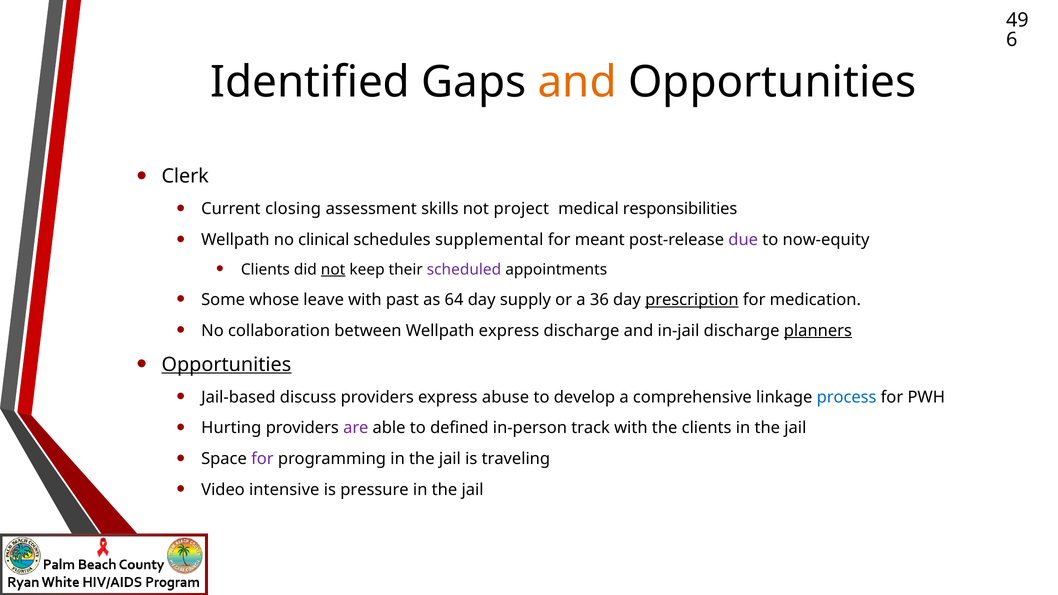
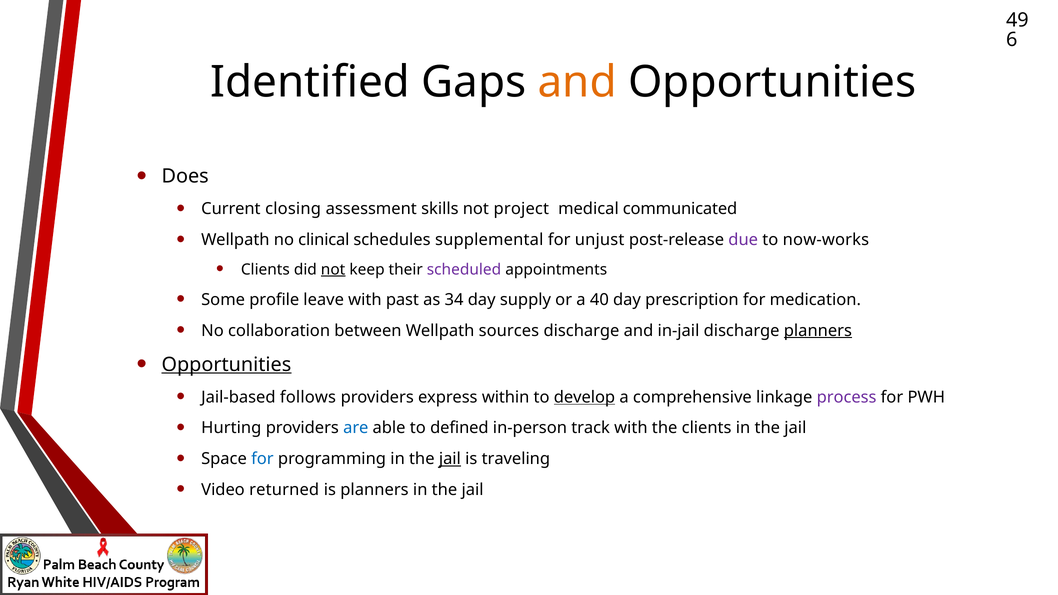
Clerk: Clerk -> Does
responsibilities: responsibilities -> communicated
meant: meant -> unjust
now-equity: now-equity -> now-works
whose: whose -> profile
64: 64 -> 34
36: 36 -> 40
prescription underline: present -> none
Wellpath express: express -> sources
discuss: discuss -> follows
abuse: abuse -> within
develop underline: none -> present
process colour: blue -> purple
are colour: purple -> blue
for at (262, 459) colour: purple -> blue
jail at (450, 459) underline: none -> present
intensive: intensive -> returned
is pressure: pressure -> planners
